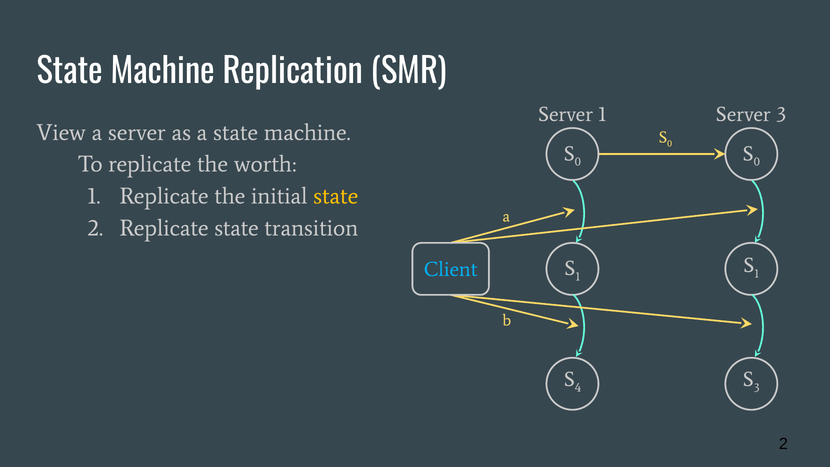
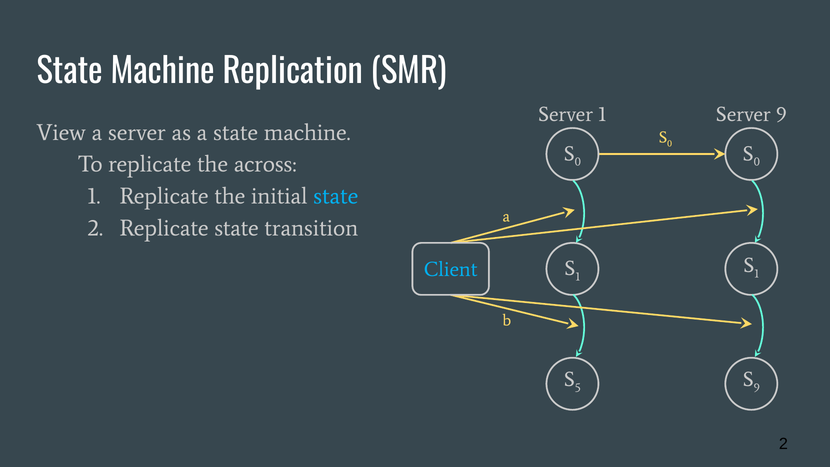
Server 3: 3 -> 9
worth: worth -> across
state at (336, 196) colour: yellow -> light blue
4: 4 -> 5
3 at (757, 388): 3 -> 9
